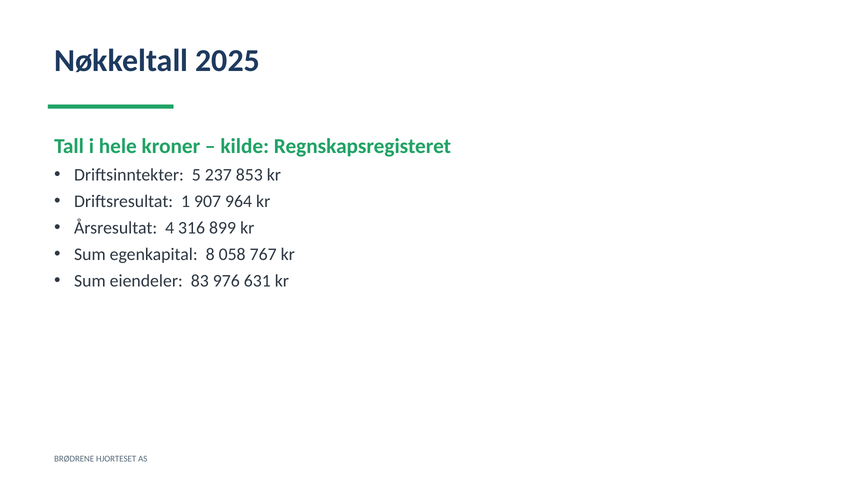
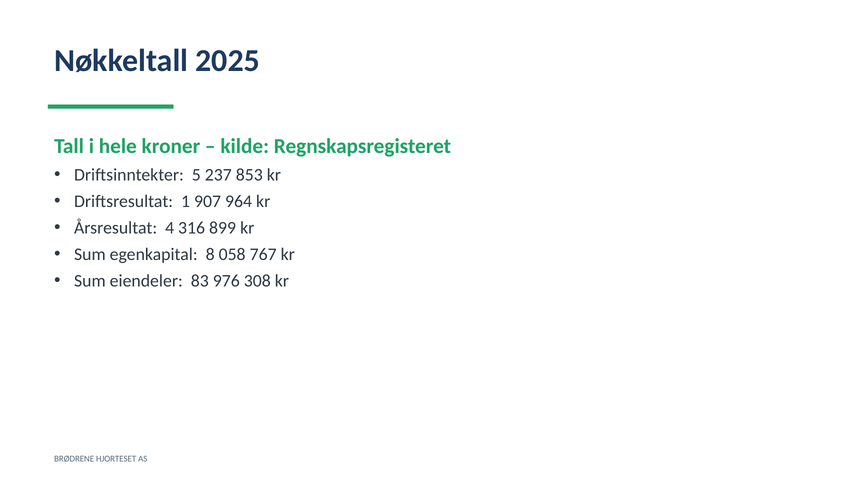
631: 631 -> 308
